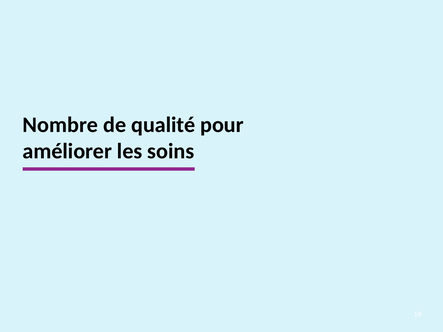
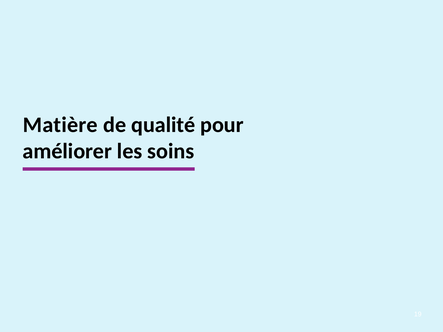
Nombre: Nombre -> Matière
